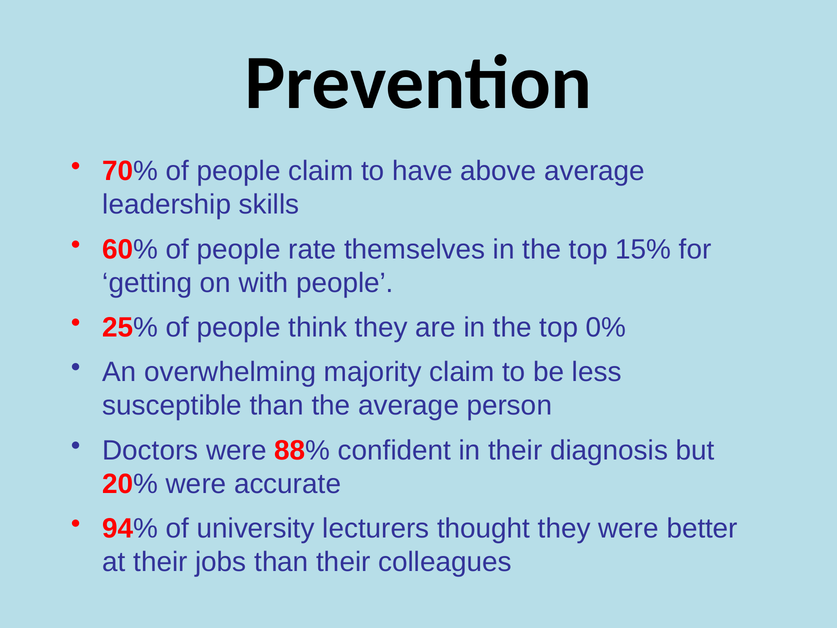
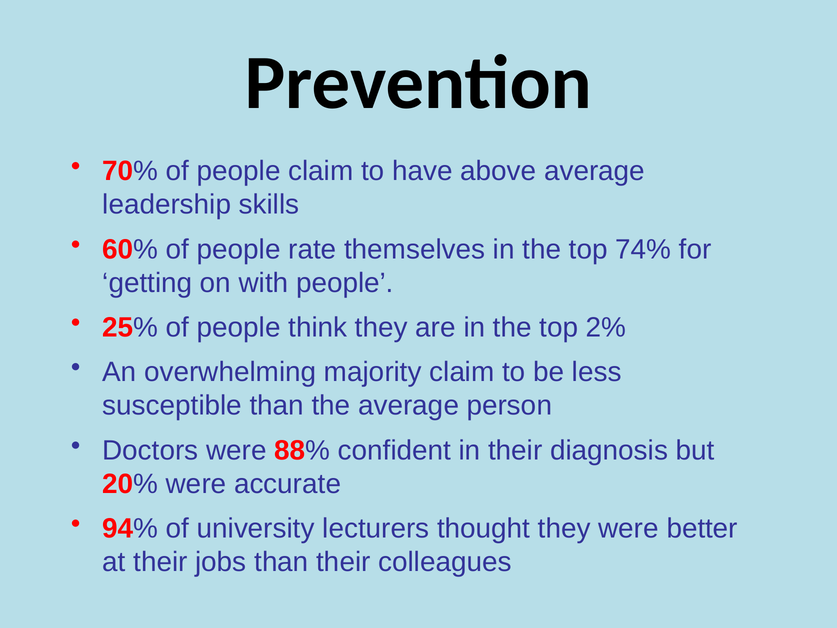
15%: 15% -> 74%
0%: 0% -> 2%
